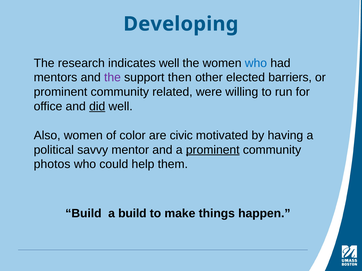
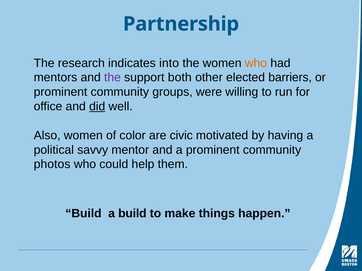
Developing: Developing -> Partnership
indicates well: well -> into
who at (256, 63) colour: blue -> orange
then: then -> both
related: related -> groups
prominent at (213, 150) underline: present -> none
